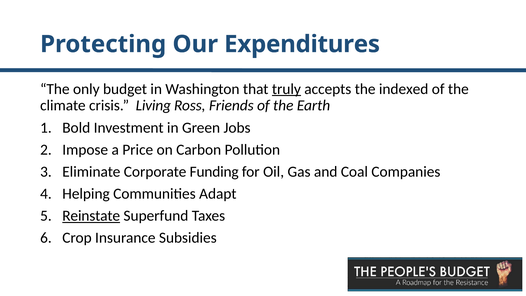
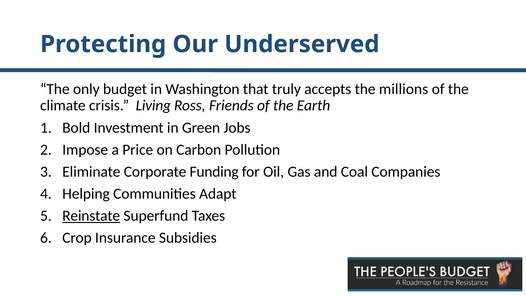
Expenditures: Expenditures -> Underserved
truly underline: present -> none
indexed: indexed -> millions
